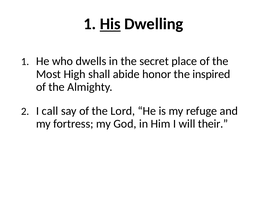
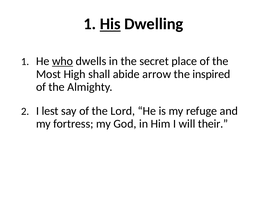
who underline: none -> present
honor: honor -> arrow
call: call -> lest
